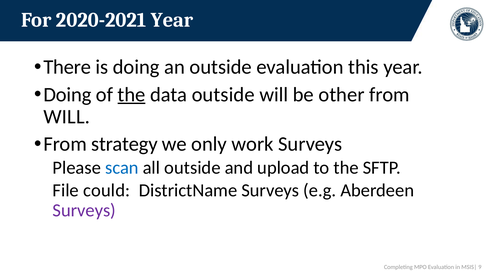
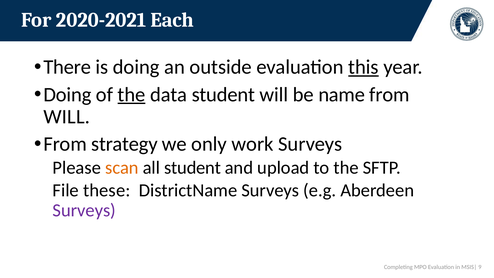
2020-2021 Year: Year -> Each
this underline: none -> present
data outside: outside -> student
other: other -> name
scan colour: blue -> orange
all outside: outside -> student
could: could -> these
